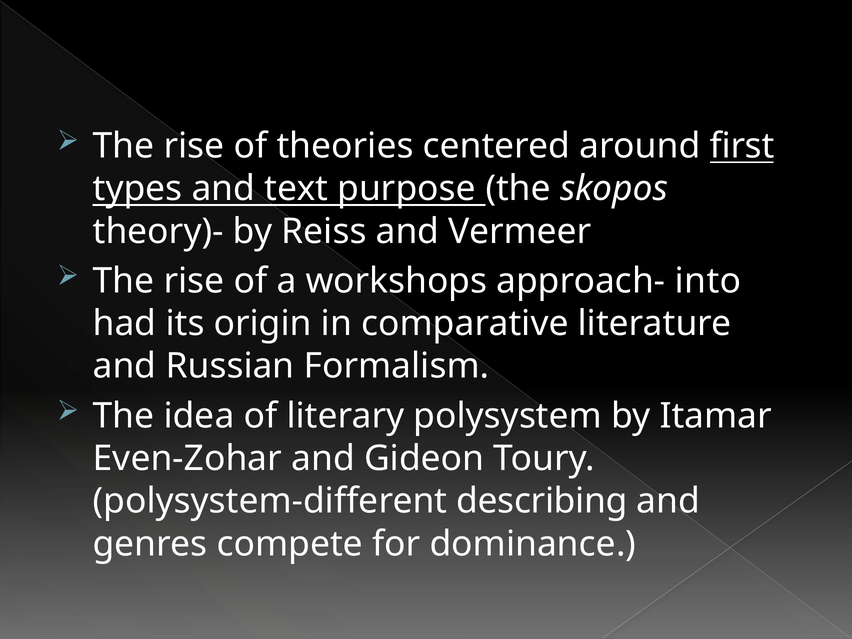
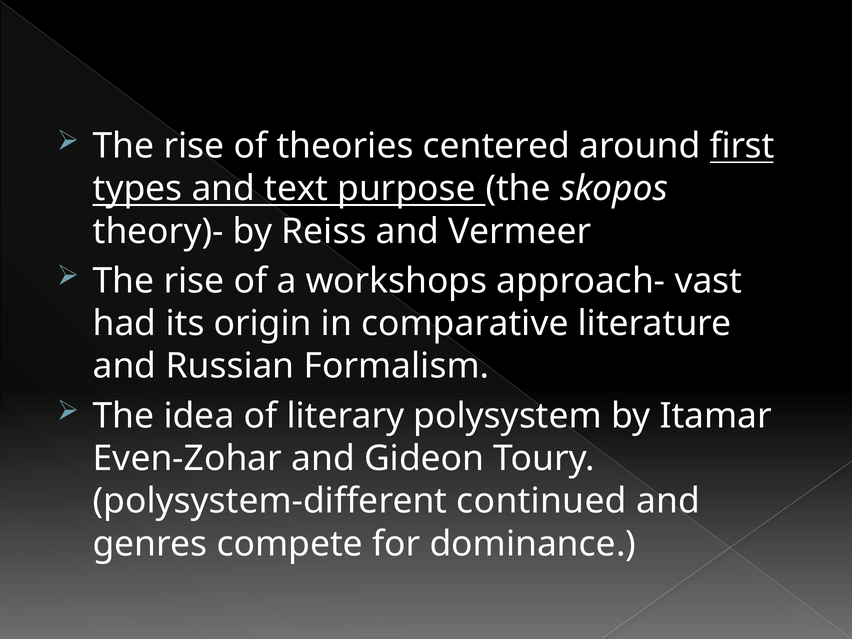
into: into -> vast
describing: describing -> continued
